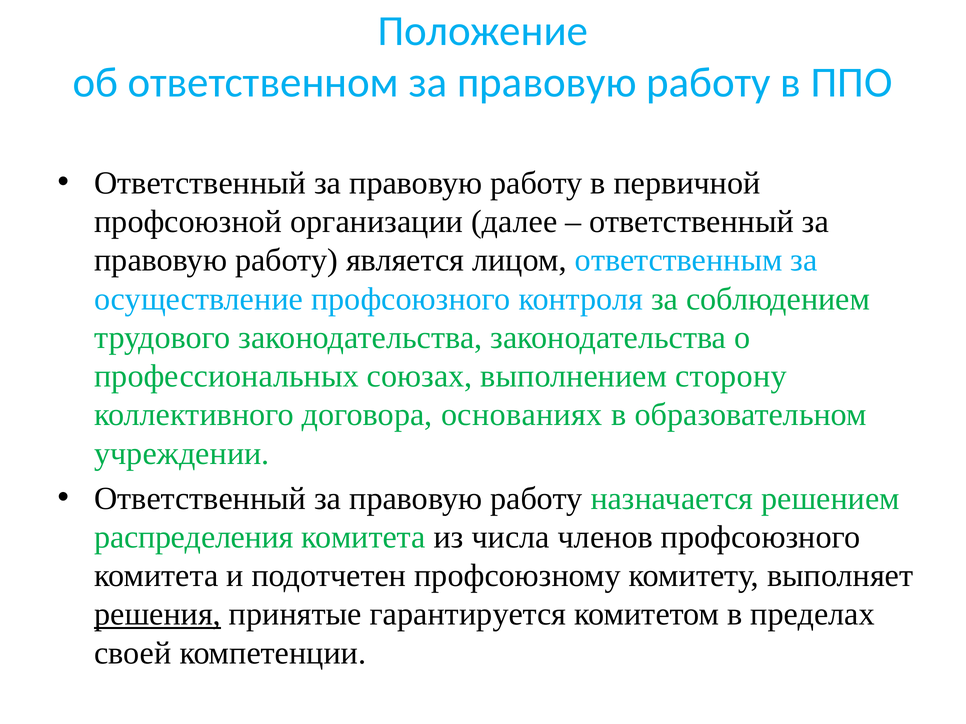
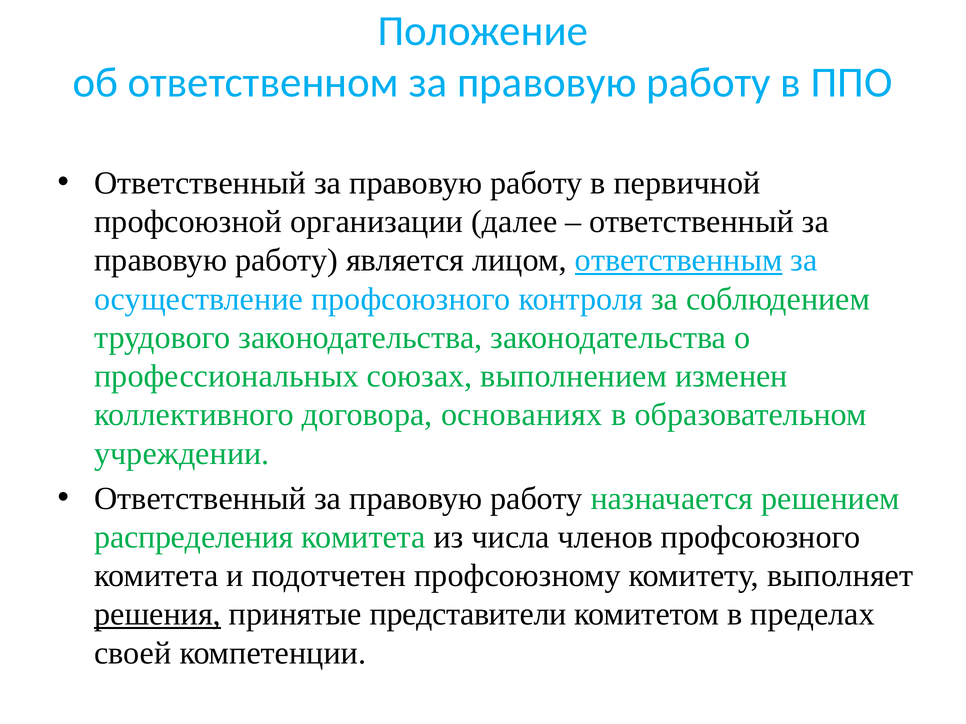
ответственным underline: none -> present
сторону: сторону -> изменен
гарантируется: гарантируется -> представители
